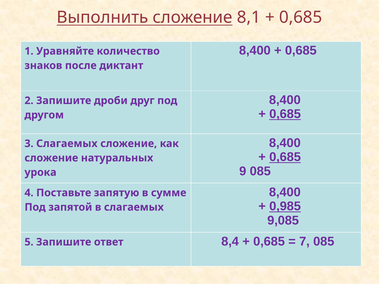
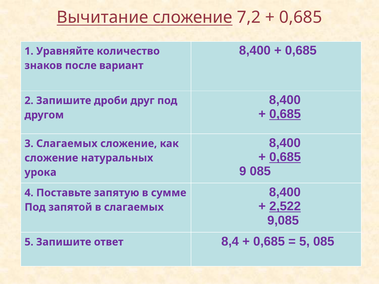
Выполнить: Выполнить -> Вычитание
8,1: 8,1 -> 7,2
диктант: диктант -> вариант
0,985: 0,985 -> 2,522
7 at (304, 242): 7 -> 5
